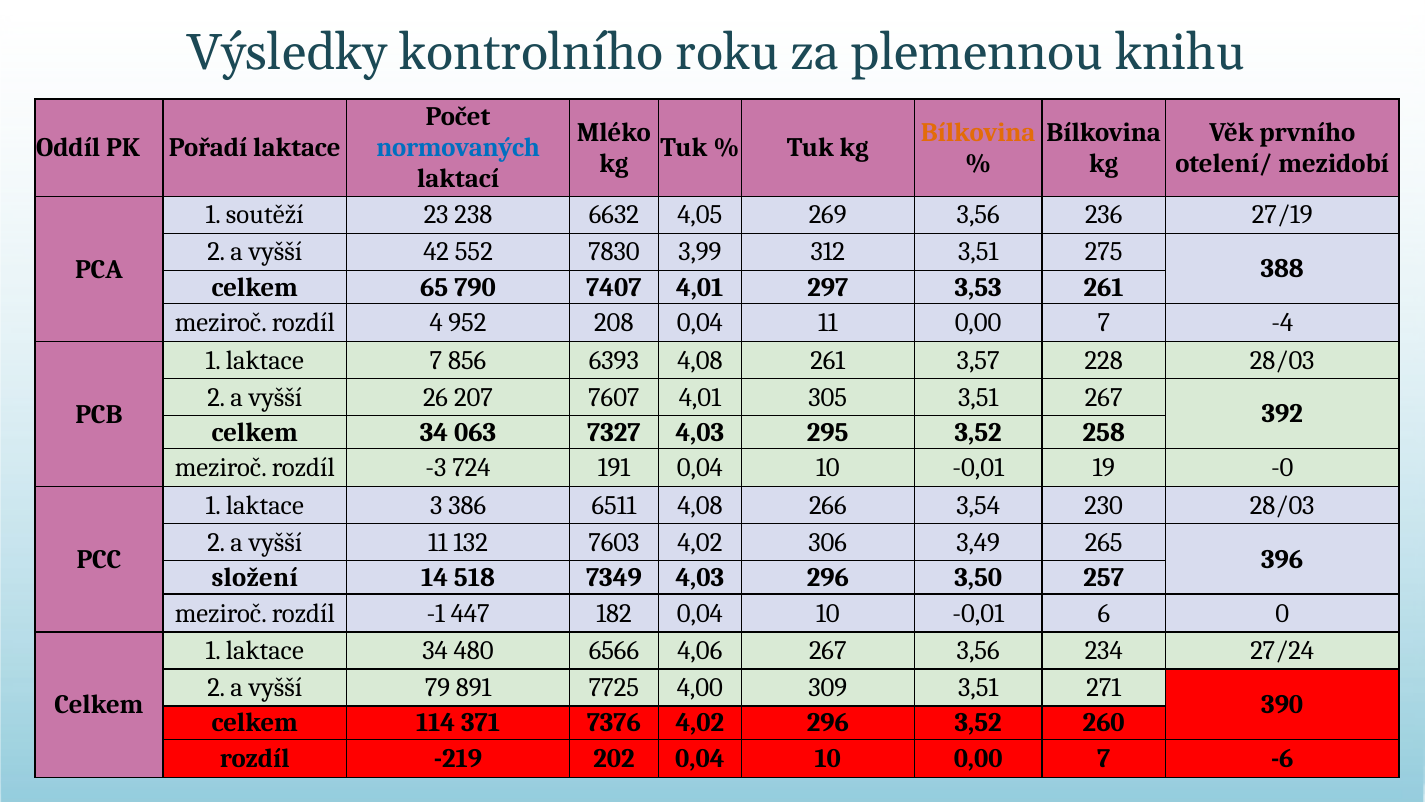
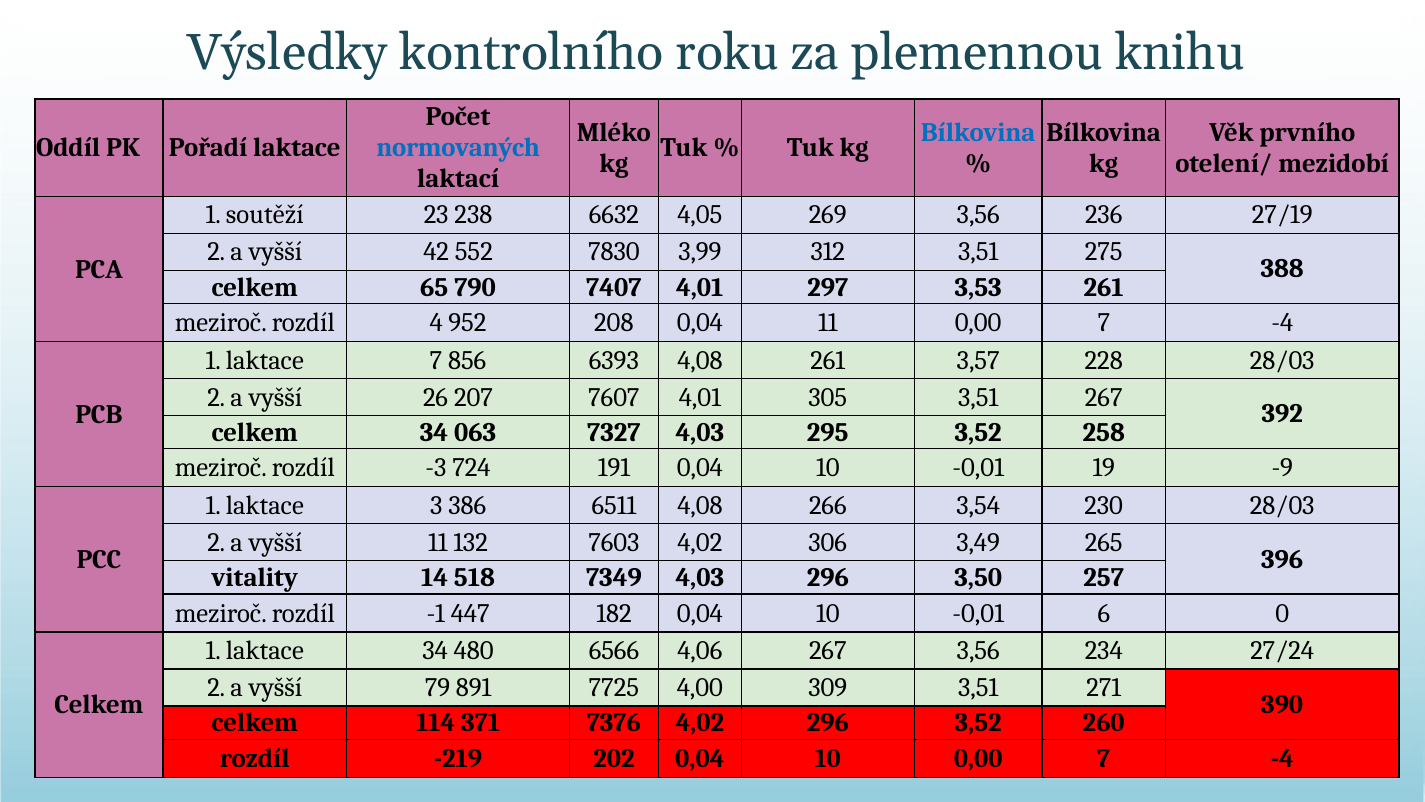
Bílkovina at (978, 132) colour: orange -> blue
-0: -0 -> -9
složení: složení -> vitality
10 0,00 7 -6: -6 -> -4
